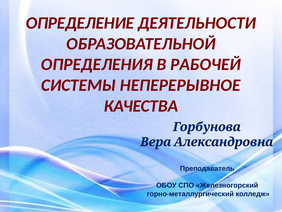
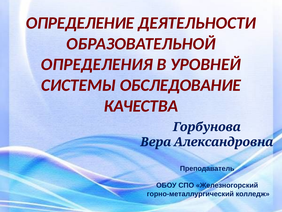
РАБОЧЕЙ: РАБОЧЕЙ -> УРОВНЕЙ
НЕПЕРЕРЫВНОЕ: НЕПЕРЕРЫВНОЕ -> ОБСЛЕДОВАНИЕ
